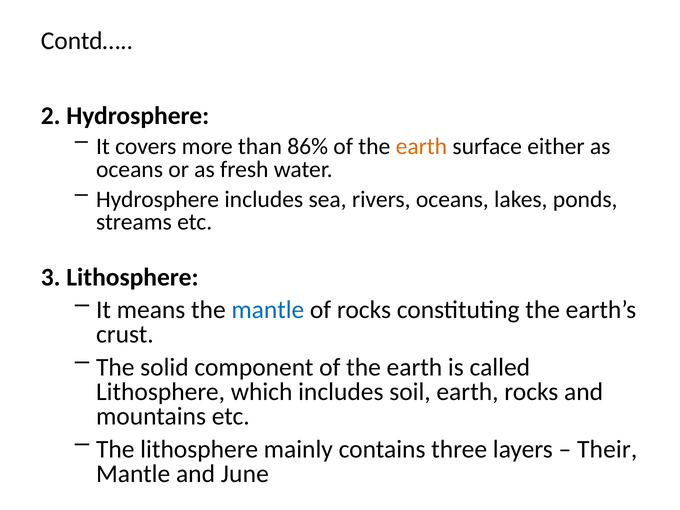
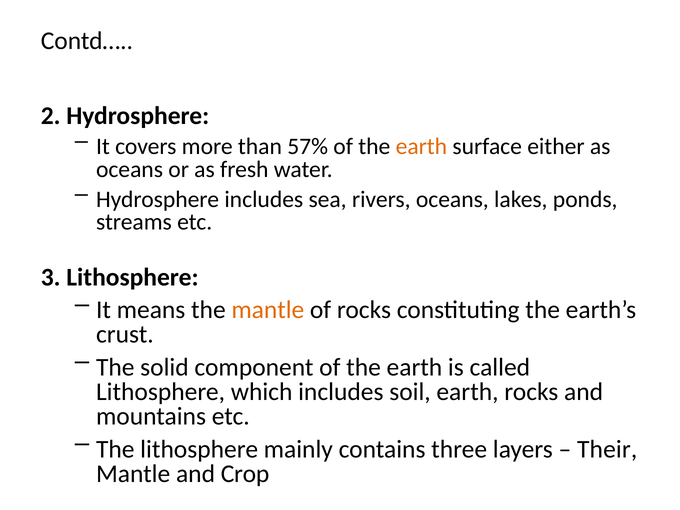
86%: 86% -> 57%
mantle at (268, 310) colour: blue -> orange
June: June -> Crop
